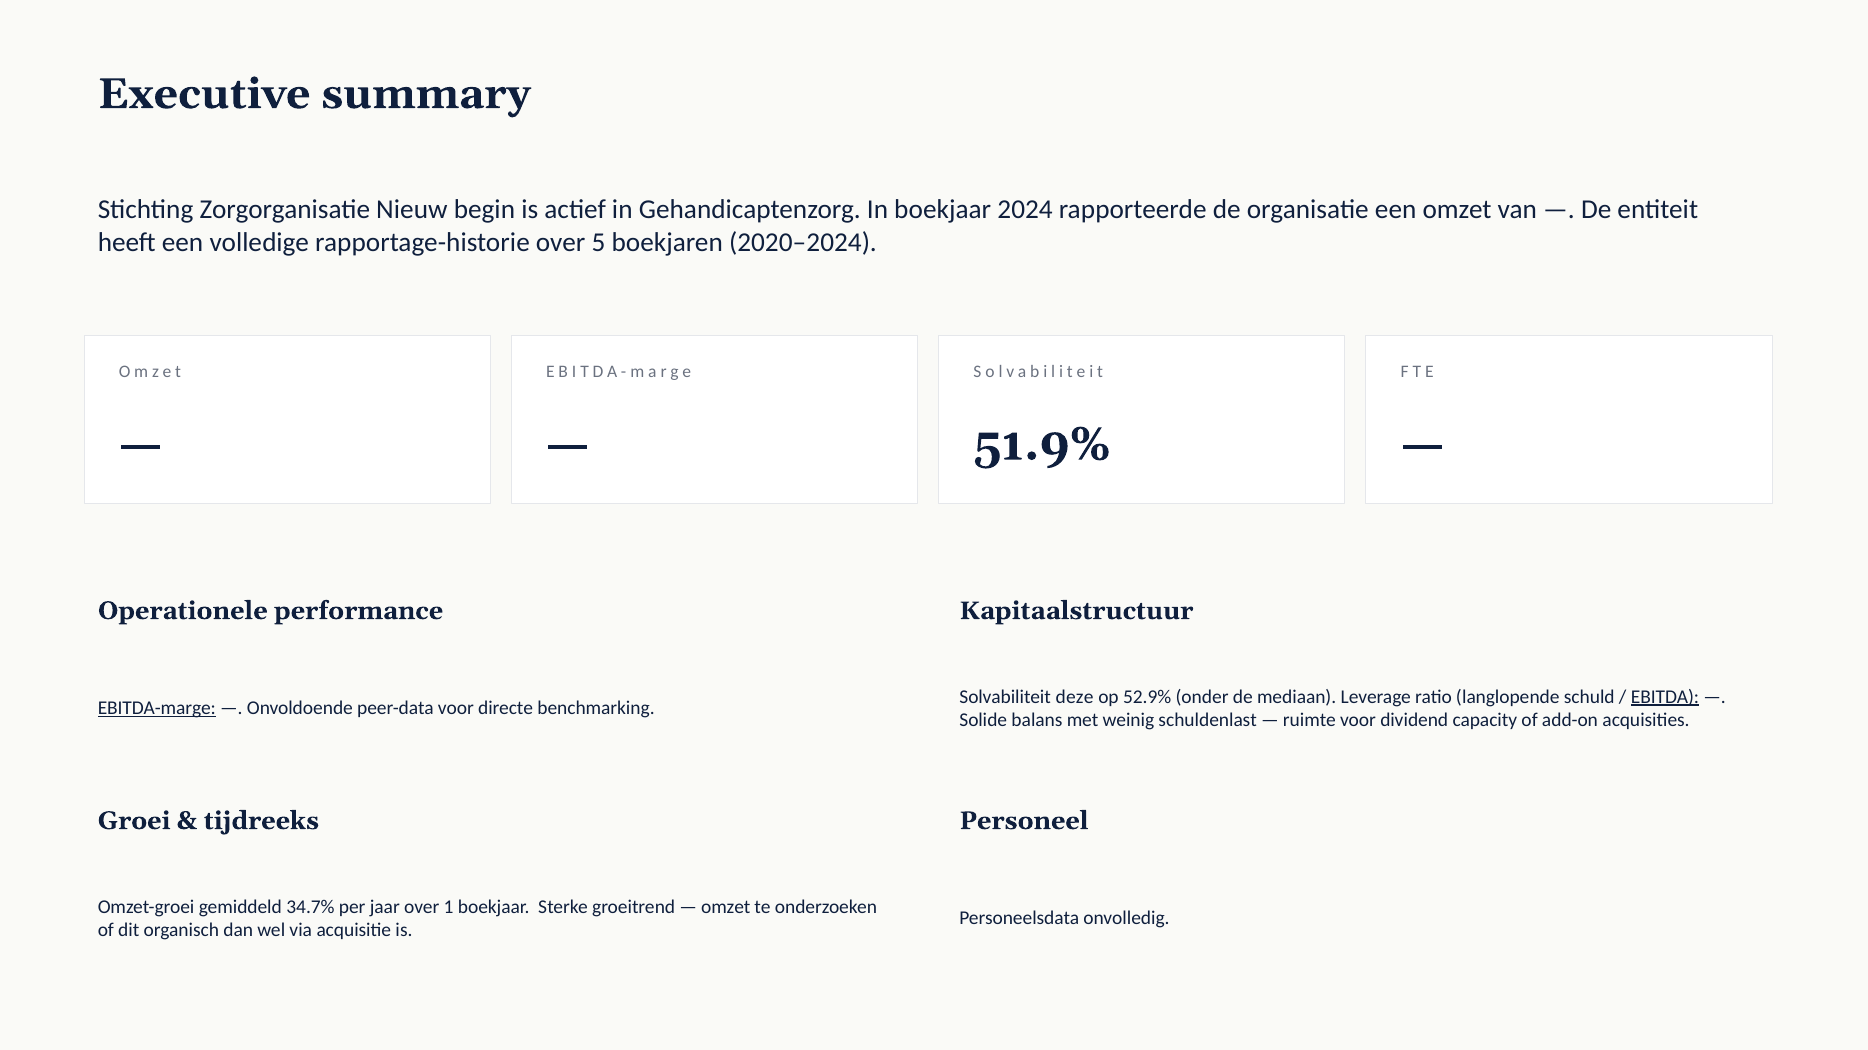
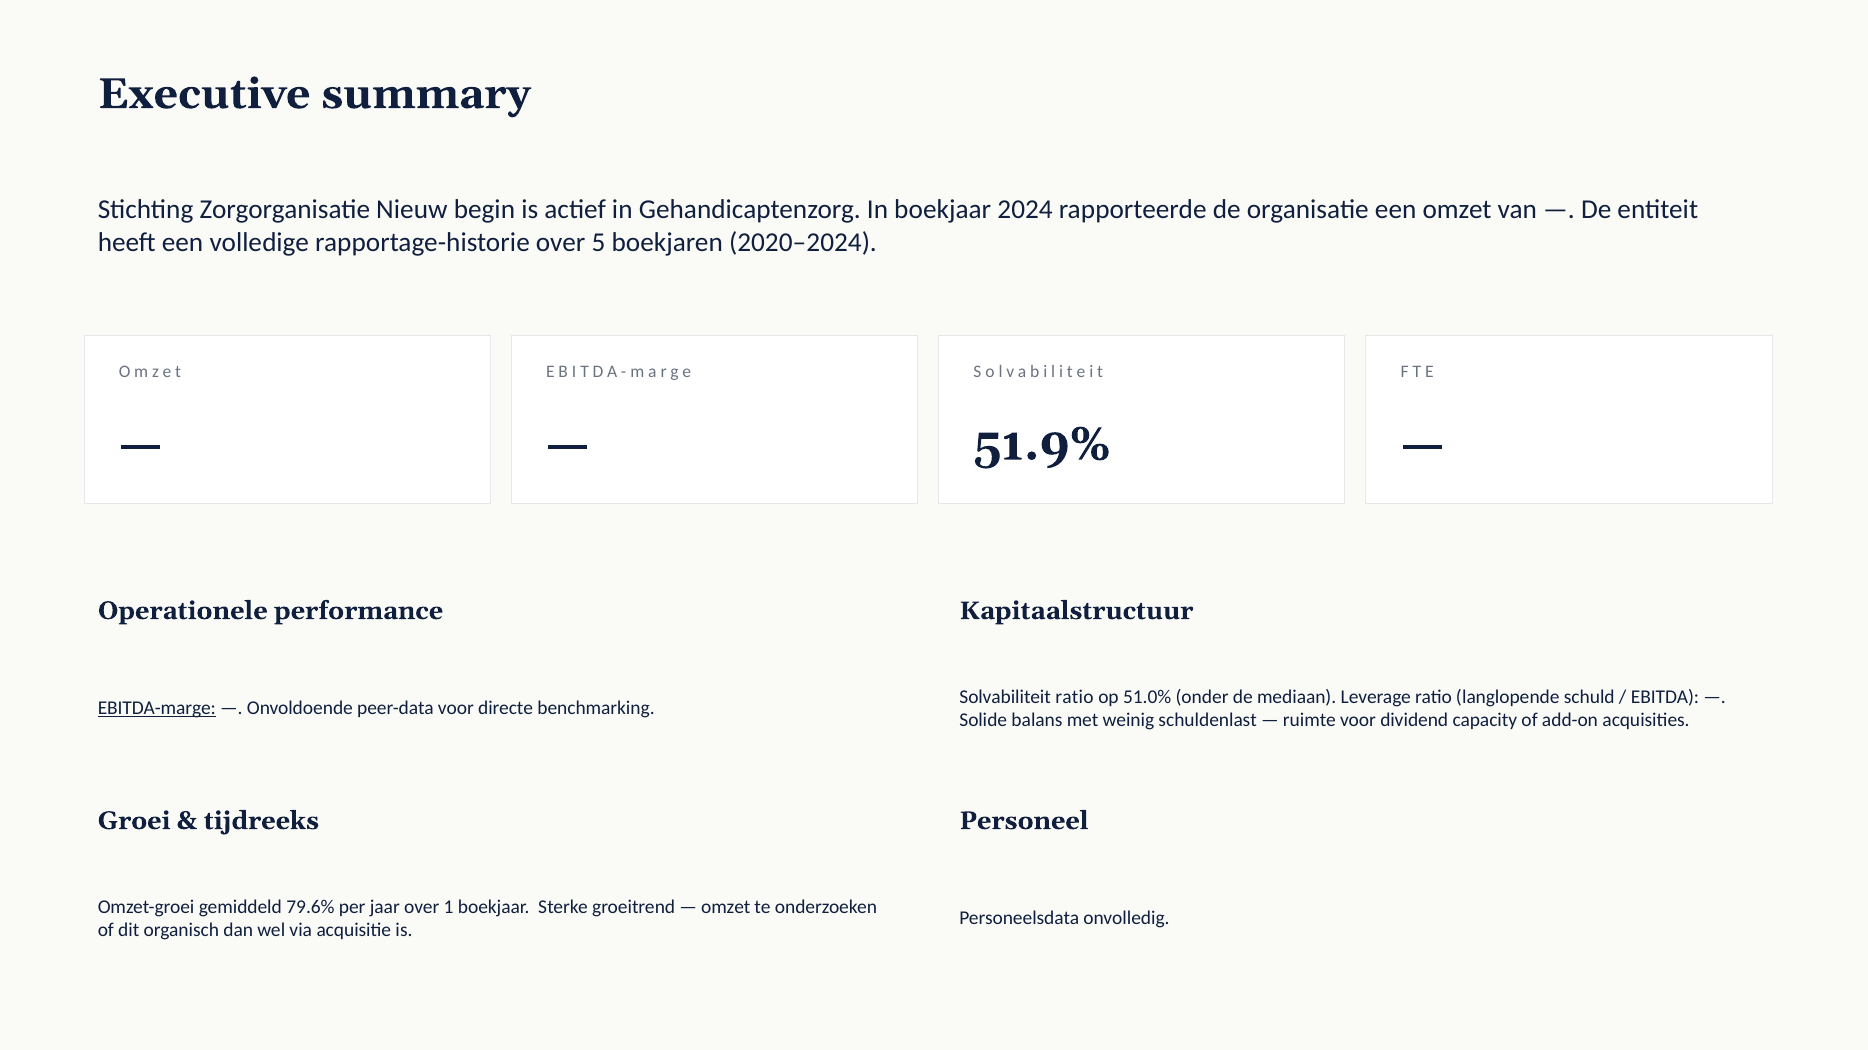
Solvabiliteit deze: deze -> ratio
52.9%: 52.9% -> 51.0%
EBITDA underline: present -> none
34.7%: 34.7% -> 79.6%
